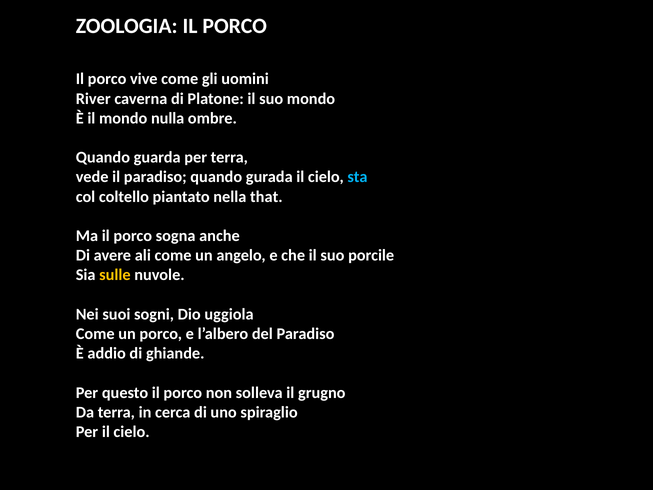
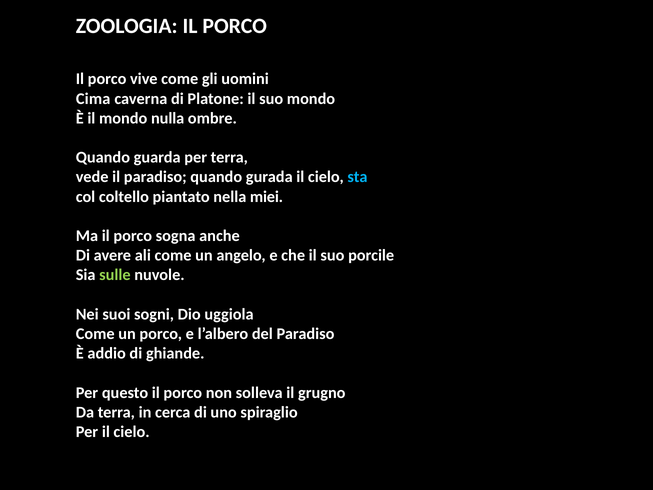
River: River -> Cima
that: that -> miei
sulle colour: yellow -> light green
